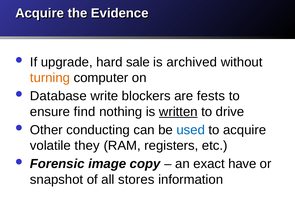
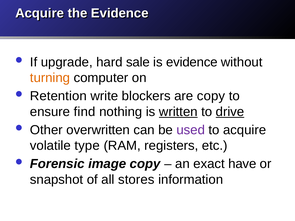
is archived: archived -> evidence
Database: Database -> Retention
are fests: fests -> copy
drive underline: none -> present
conducting: conducting -> overwritten
used colour: blue -> purple
they: they -> type
